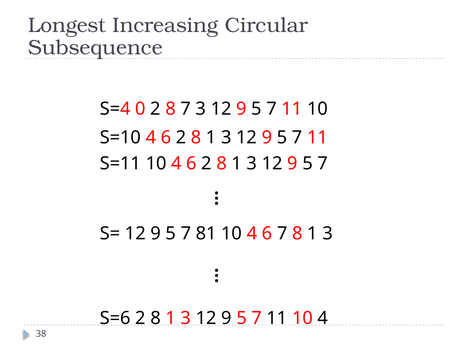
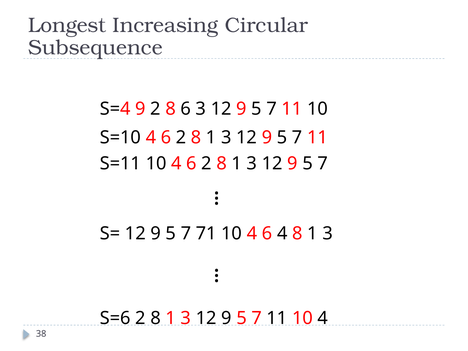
S=4 0: 0 -> 9
8 7: 7 -> 6
81: 81 -> 71
6 7: 7 -> 4
